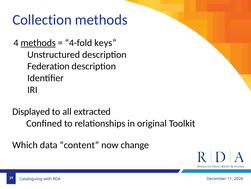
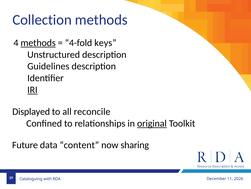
Federation: Federation -> Guidelines
IRI underline: none -> present
extracted: extracted -> reconcile
original underline: none -> present
Which: Which -> Future
change: change -> sharing
